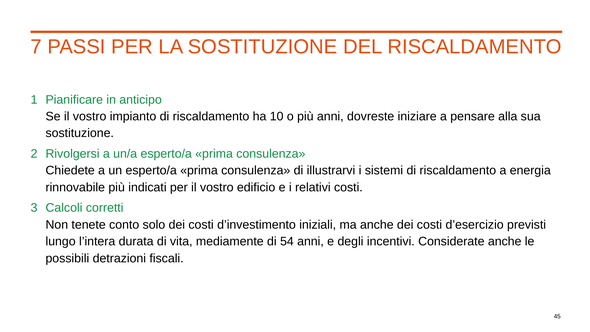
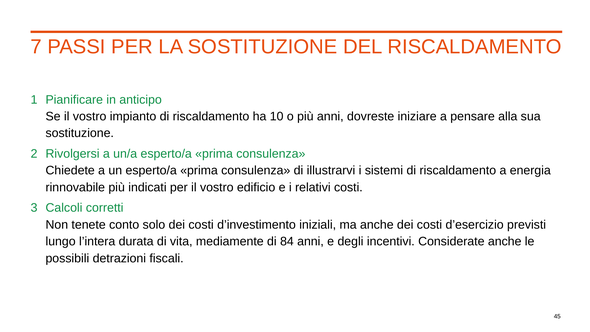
54: 54 -> 84
